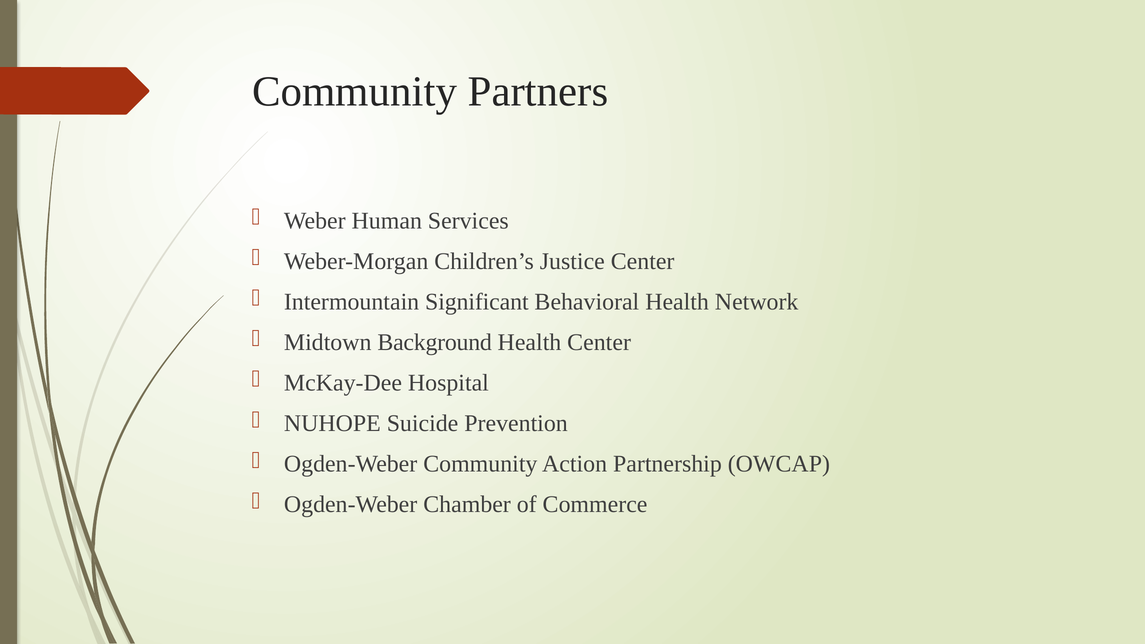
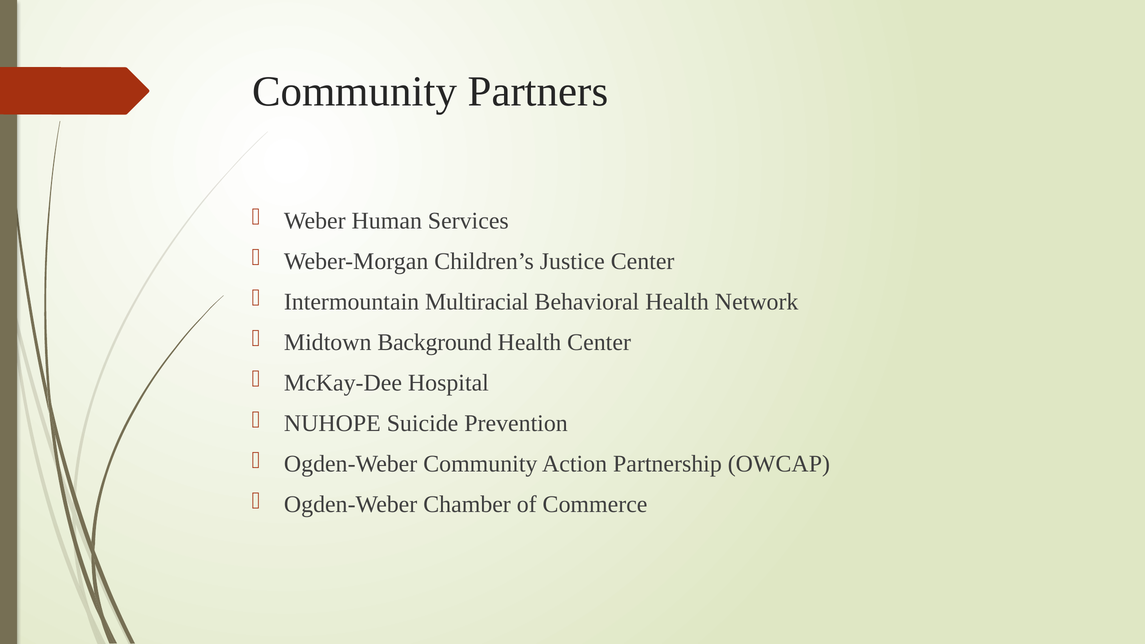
Significant: Significant -> Multiracial
